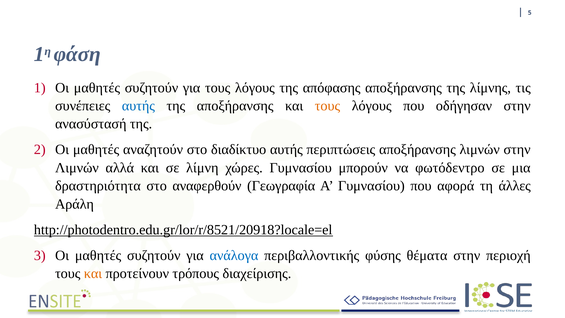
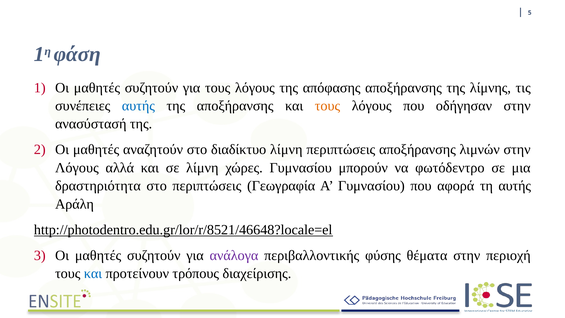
διαδίκτυο αυτής: αυτής -> λίμνη
Λιμνών at (77, 168): Λιμνών -> Λόγους
στο αναφερθούν: αναφερθούν -> περιπτώσεις
τη άλλες: άλλες -> αυτής
http://photodentro.edu.gr/lor/r/8521/20918?locale=el: http://photodentro.edu.gr/lor/r/8521/20918?locale=el -> http://photodentro.edu.gr/lor/r/8521/46648?locale=el
ανάλογα colour: blue -> purple
και at (93, 273) colour: orange -> blue
